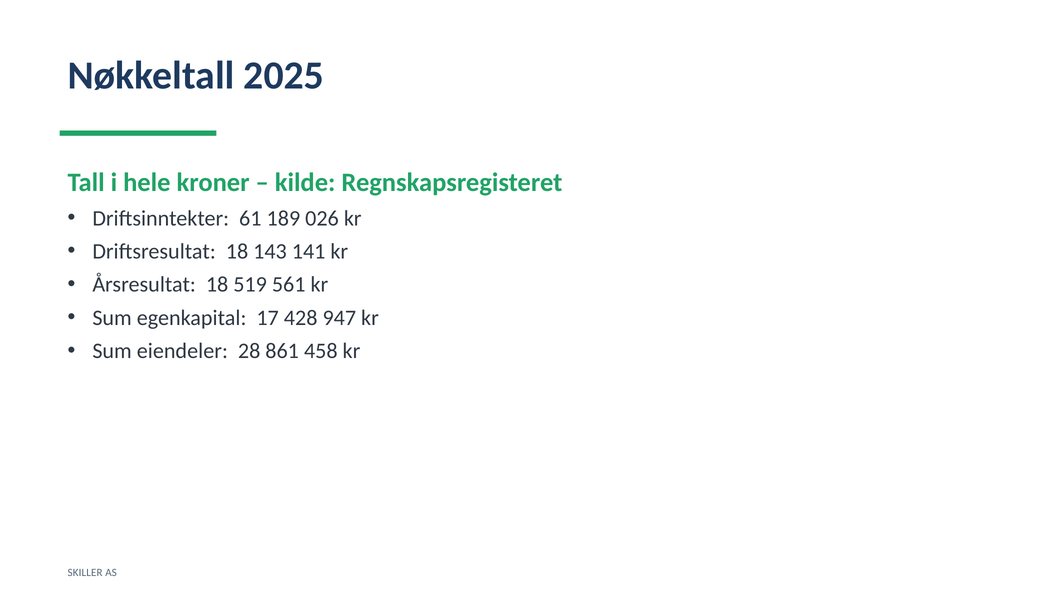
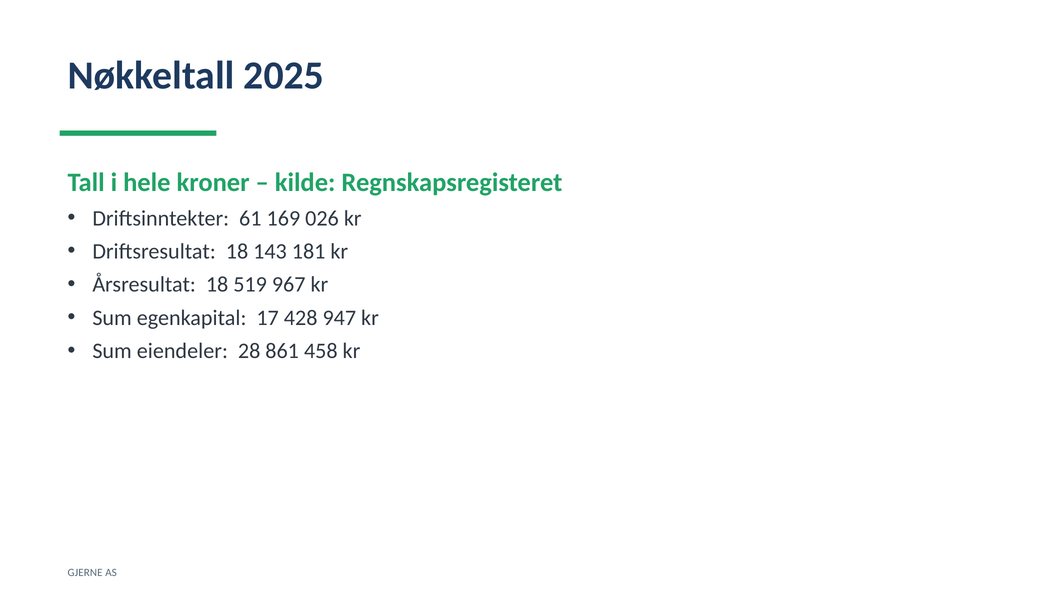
189: 189 -> 169
141: 141 -> 181
561: 561 -> 967
SKILLER: SKILLER -> GJERNE
